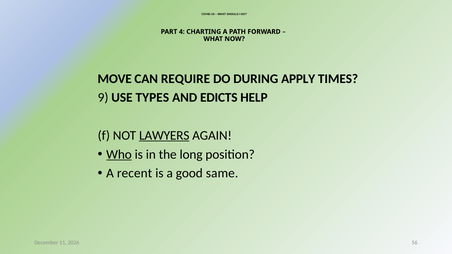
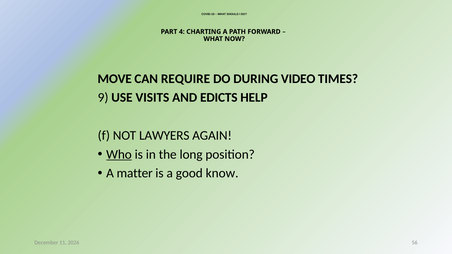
APPLY: APPLY -> VIDEO
TYPES: TYPES -> VISITS
LAWYERS underline: present -> none
recent: recent -> matter
same: same -> know
